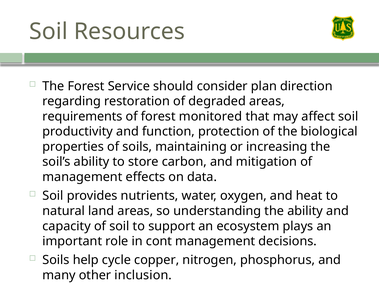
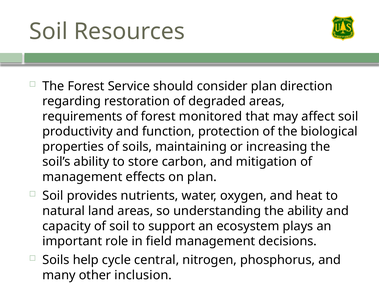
on data: data -> plan
cont: cont -> field
copper: copper -> central
